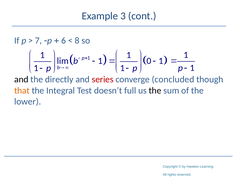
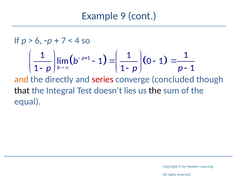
3: 3 -> 9
7: 7 -> 6
6: 6 -> 7
8: 8 -> 4
and at (21, 80) colour: black -> orange
that colour: orange -> black
full: full -> lies
lower: lower -> equal
